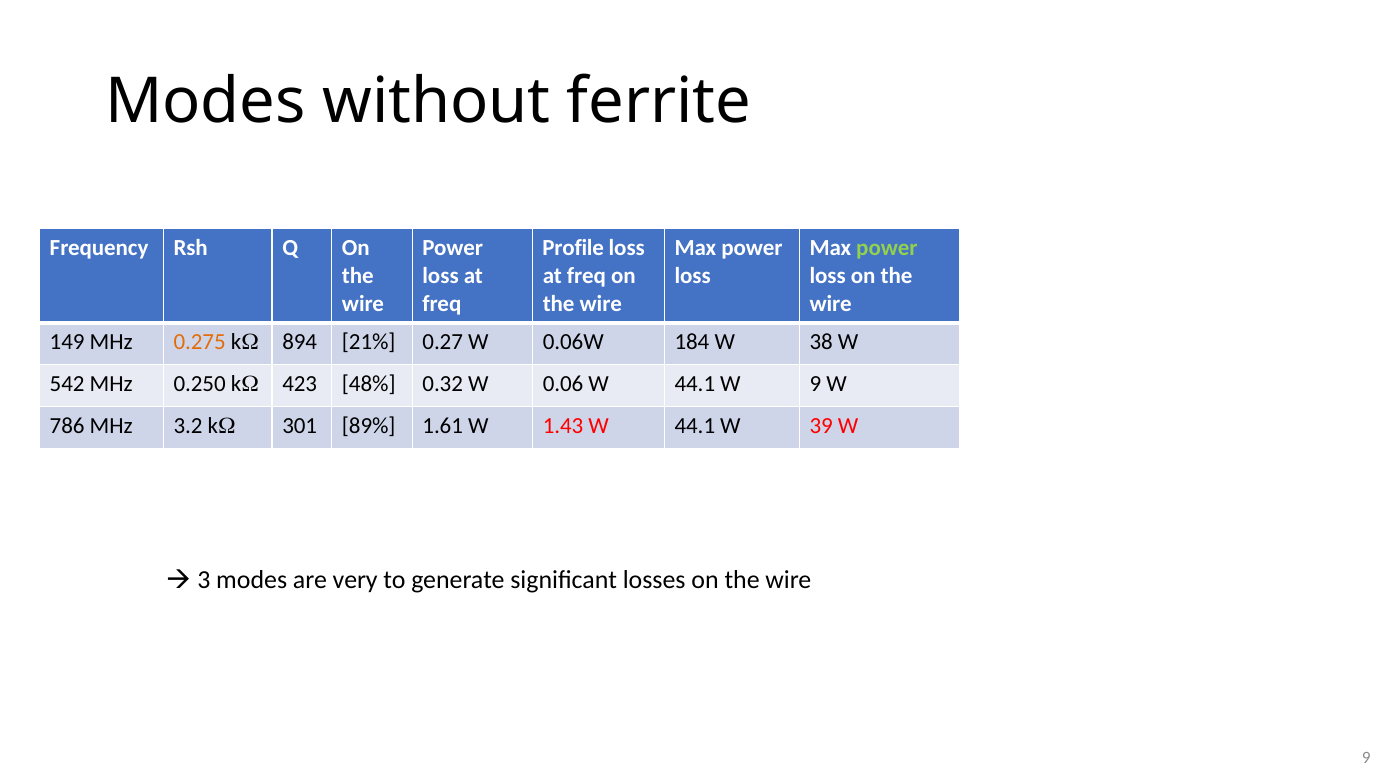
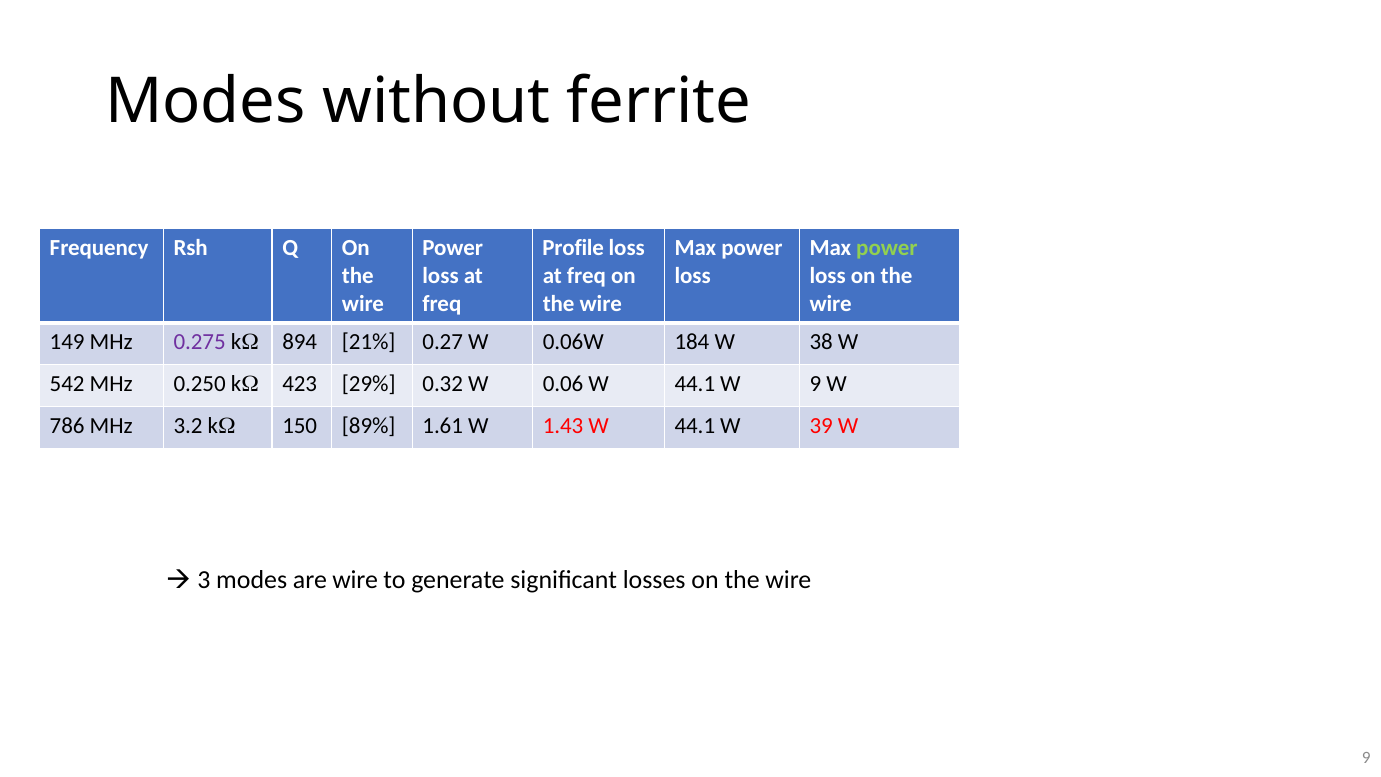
0.275 colour: orange -> purple
48%: 48% -> 29%
301: 301 -> 150
are very: very -> wire
